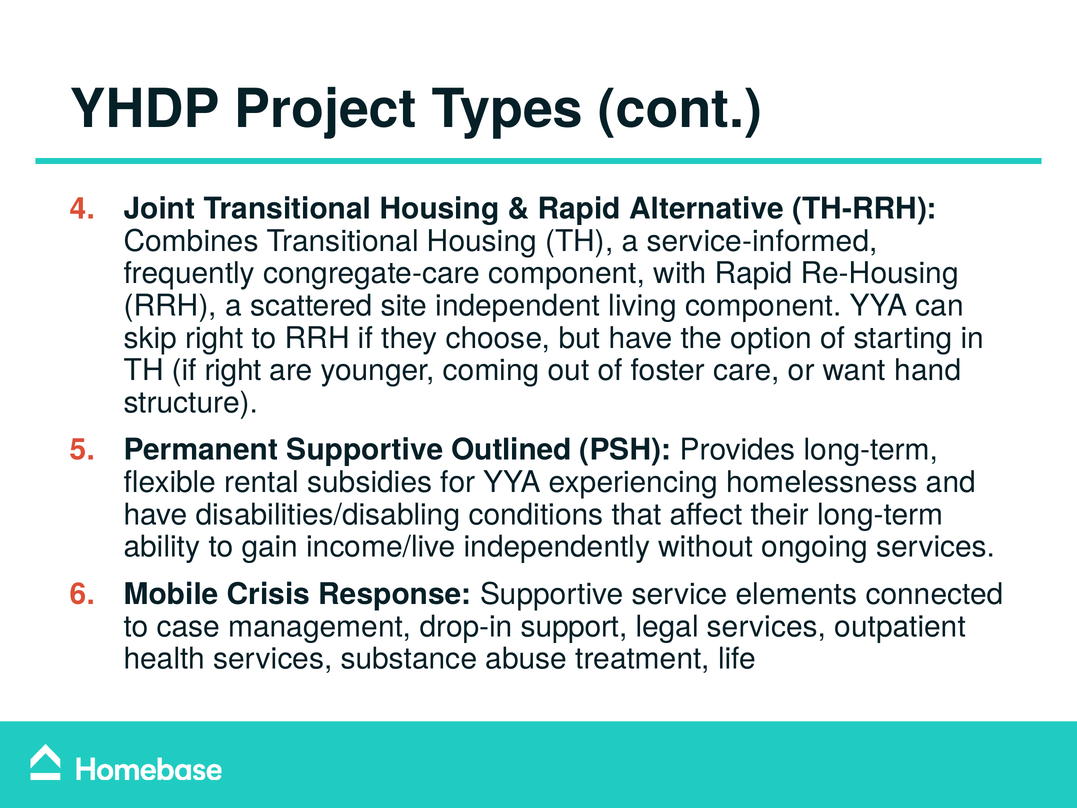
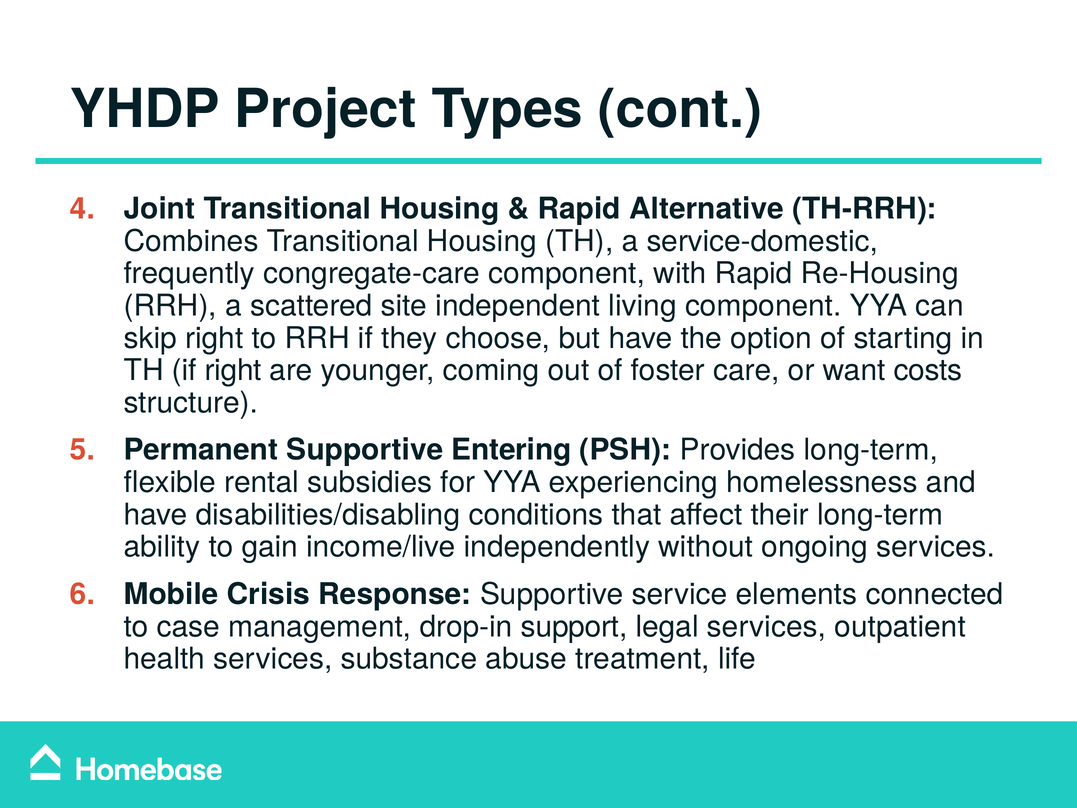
service-informed: service-informed -> service-domestic
hand: hand -> costs
Outlined: Outlined -> Entering
